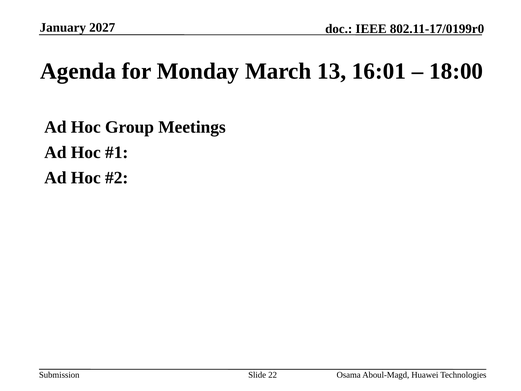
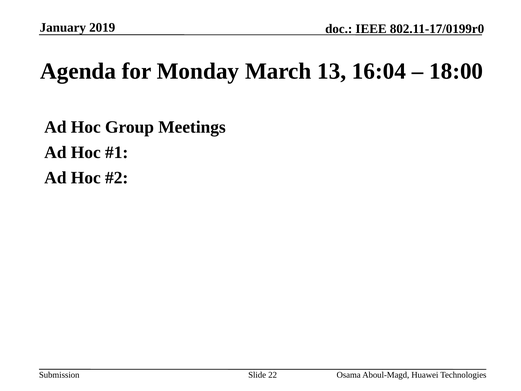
2027: 2027 -> 2019
16:01: 16:01 -> 16:04
